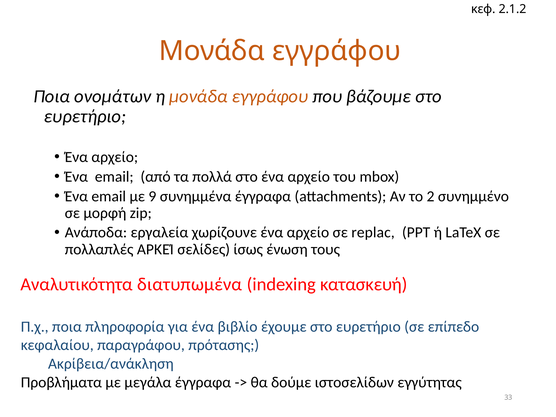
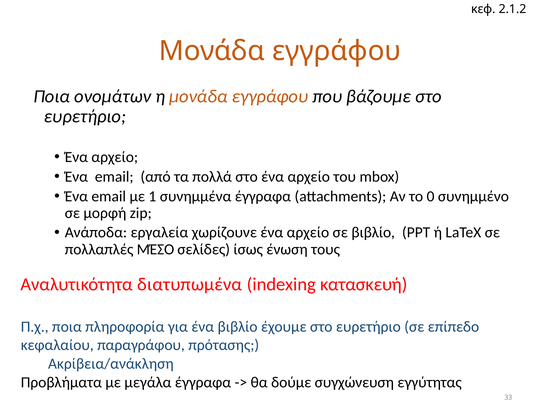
9: 9 -> 1
2: 2 -> 0
σε replac: replac -> βιβλίο
ΑΡΚΕΊ: ΑΡΚΕΊ -> ΜΈΣΟ
ιστοσελίδων: ιστοσελίδων -> συγχώνευση
